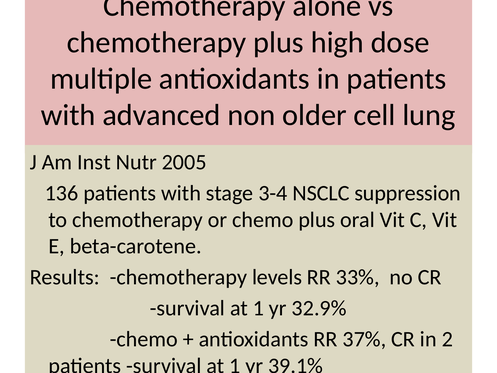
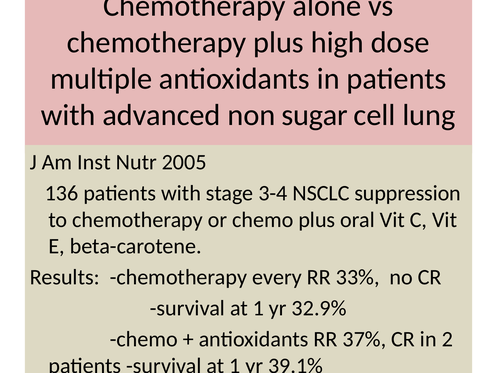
older: older -> sugar
levels: levels -> every
